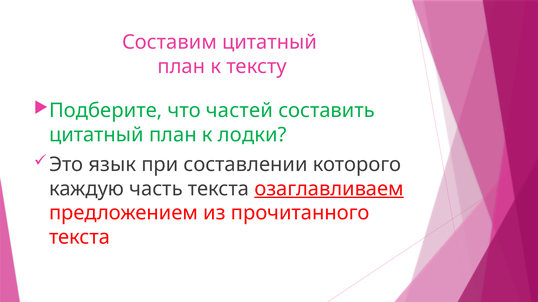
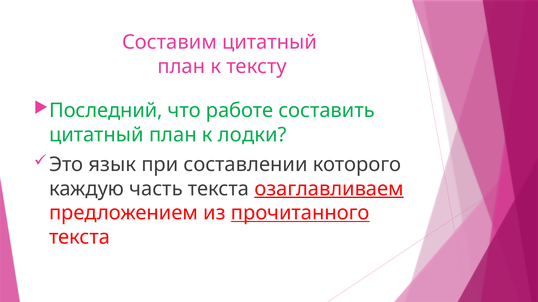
Подберите: Подберите -> Последний
частей: частей -> работе
прочитанного underline: none -> present
